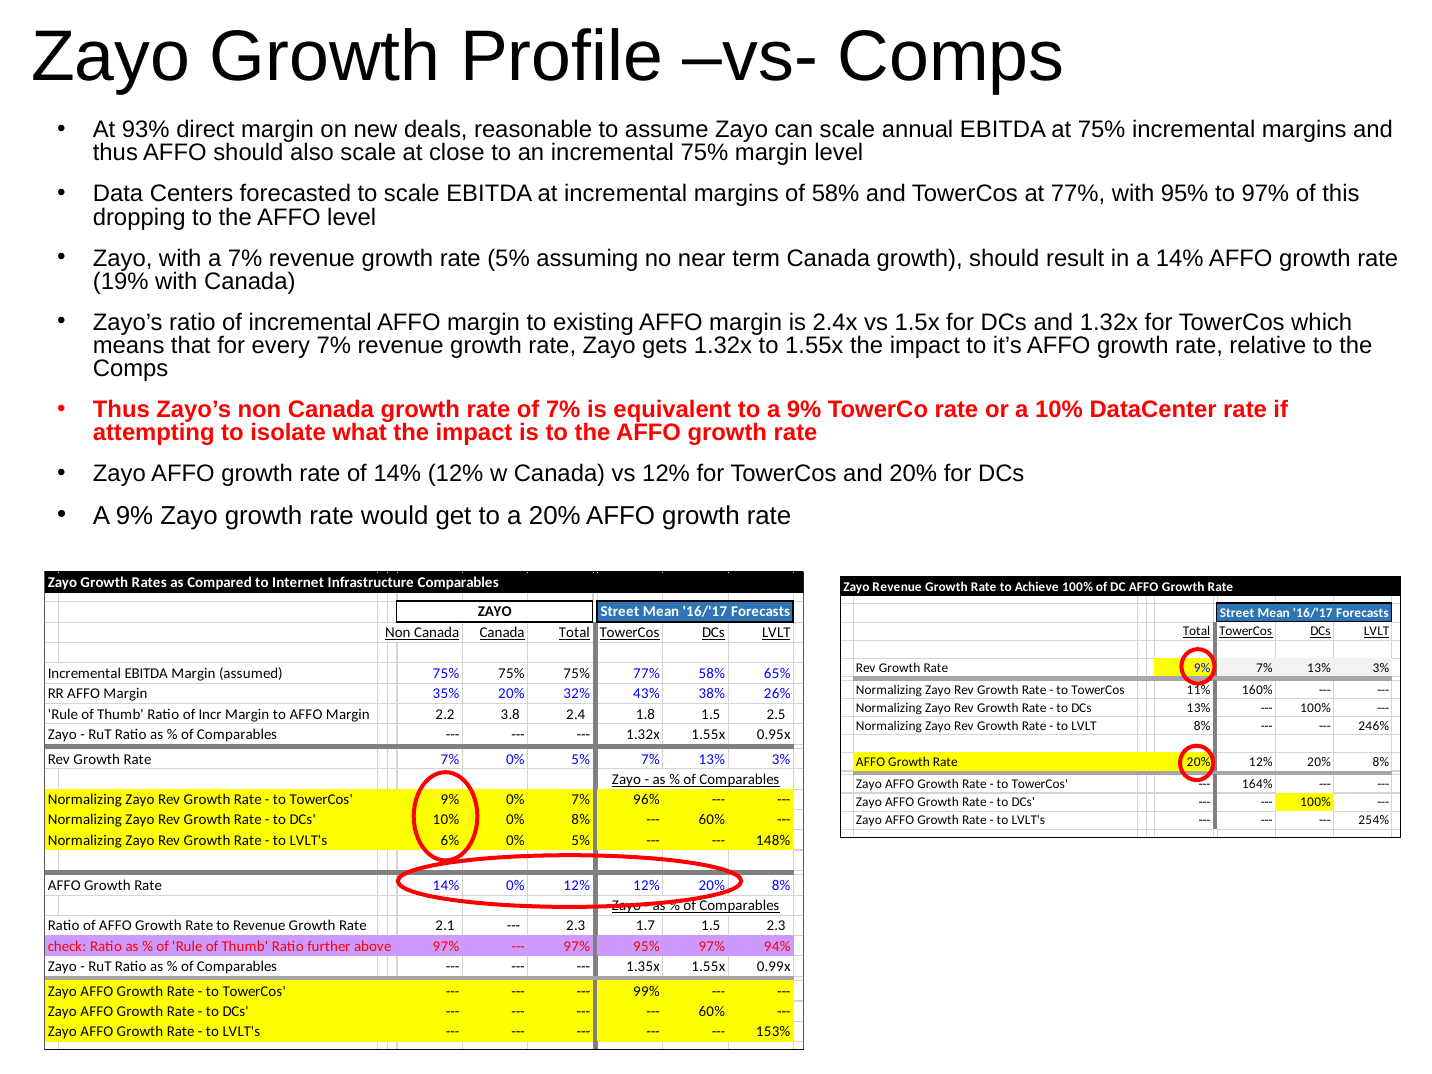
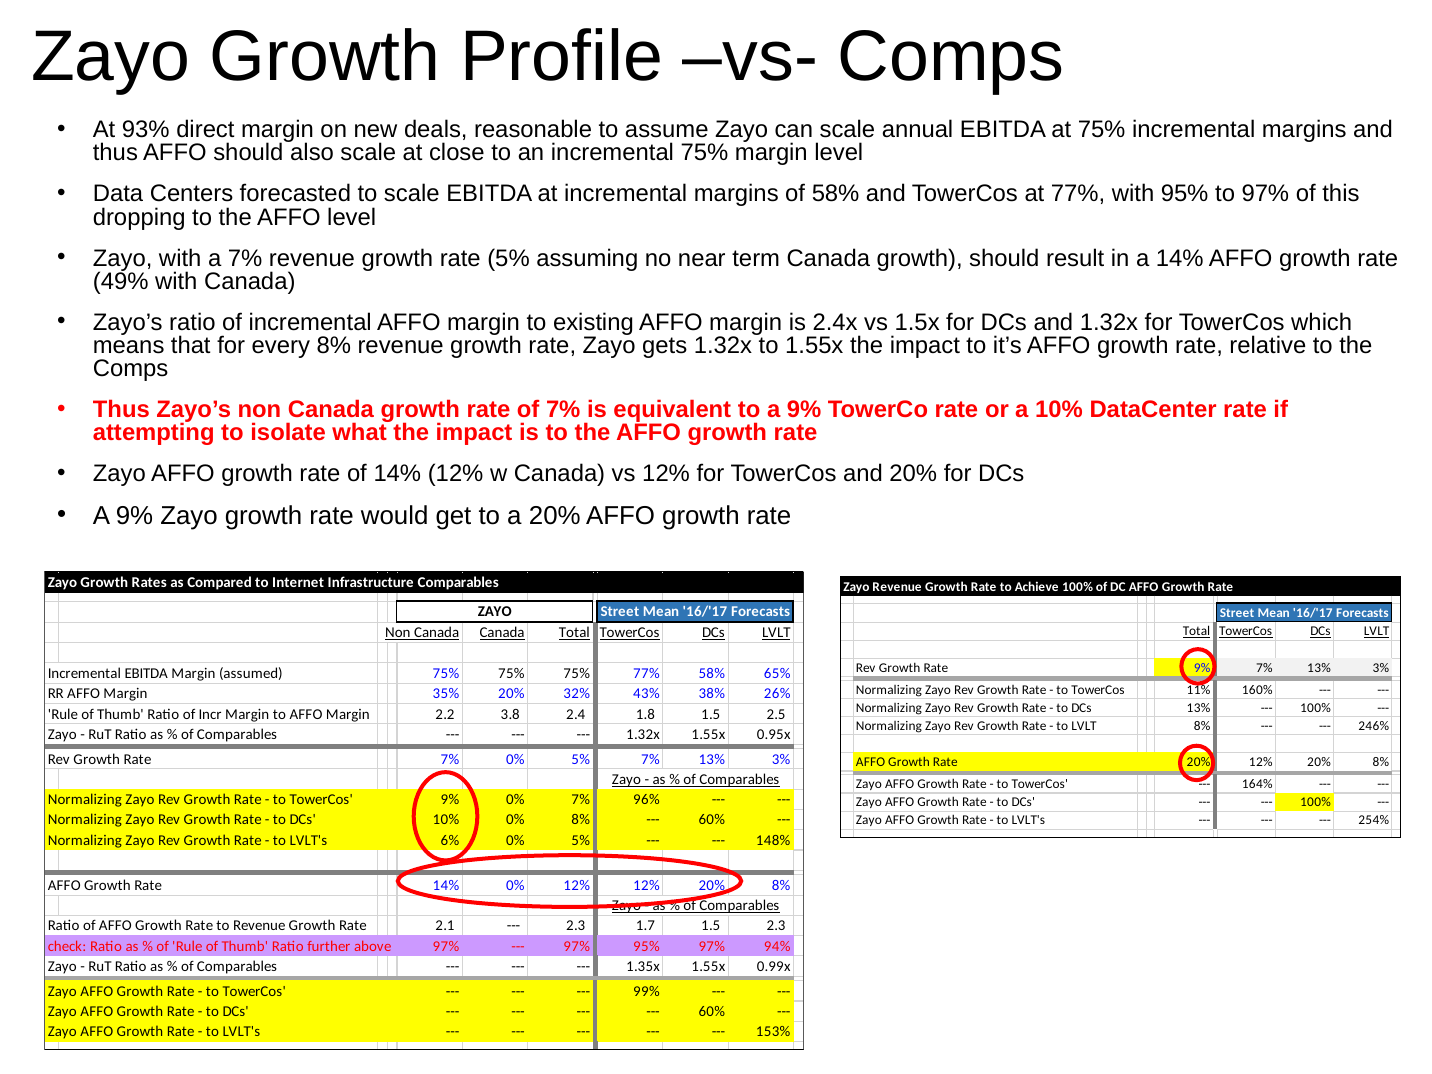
19%: 19% -> 49%
every 7%: 7% -> 8%
